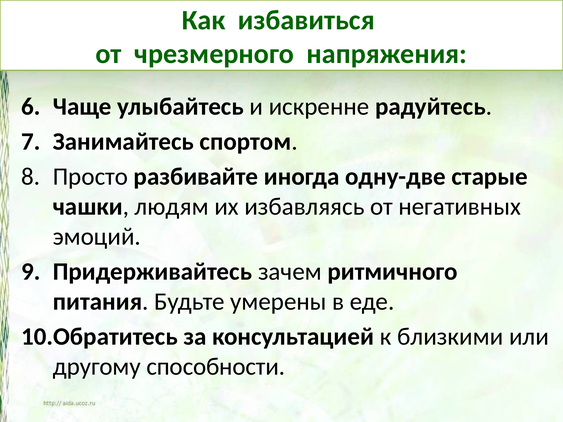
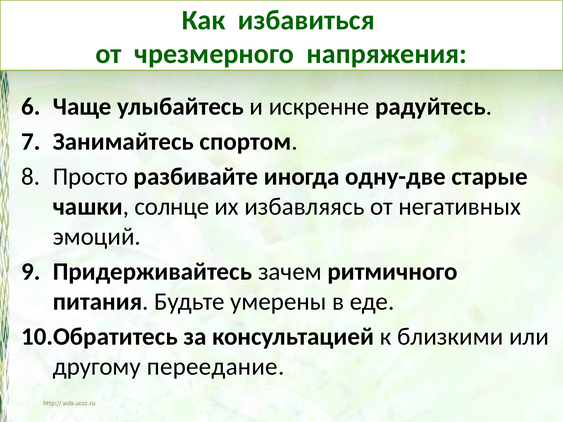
людям: людям -> солнце
способности: способности -> переедание
